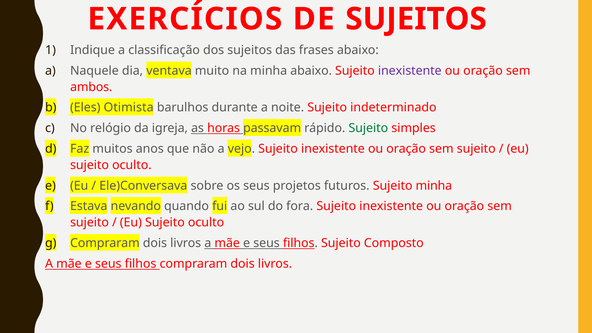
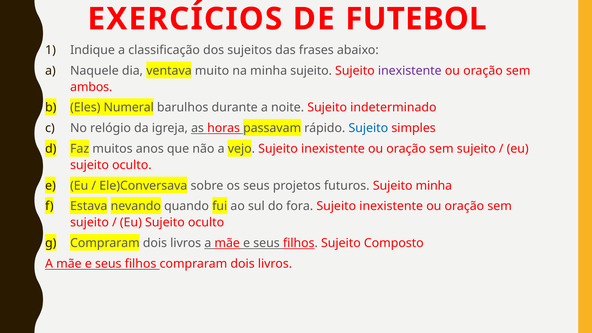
DE SUJEITOS: SUJEITOS -> FUTEBOL
minha abaixo: abaixo -> sujeito
Otimista: Otimista -> Numeral
Sujeito at (368, 128) colour: green -> blue
